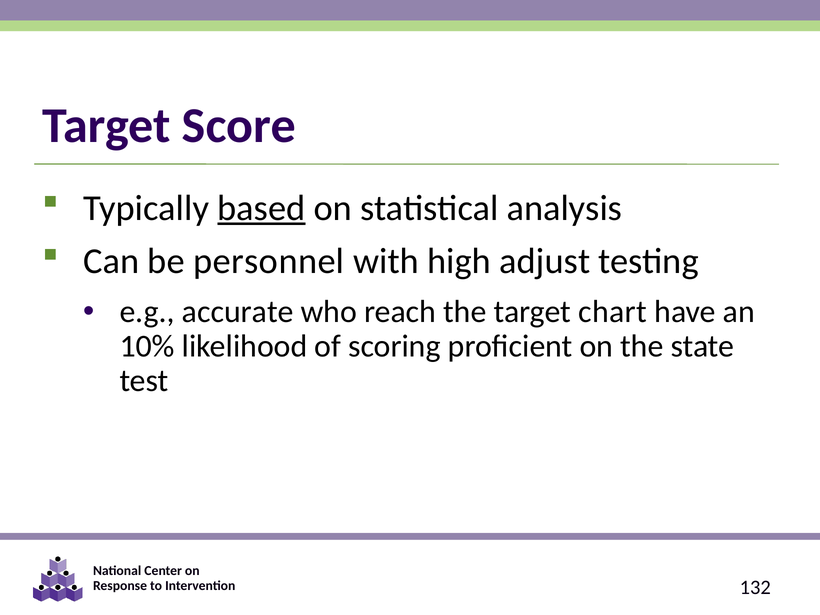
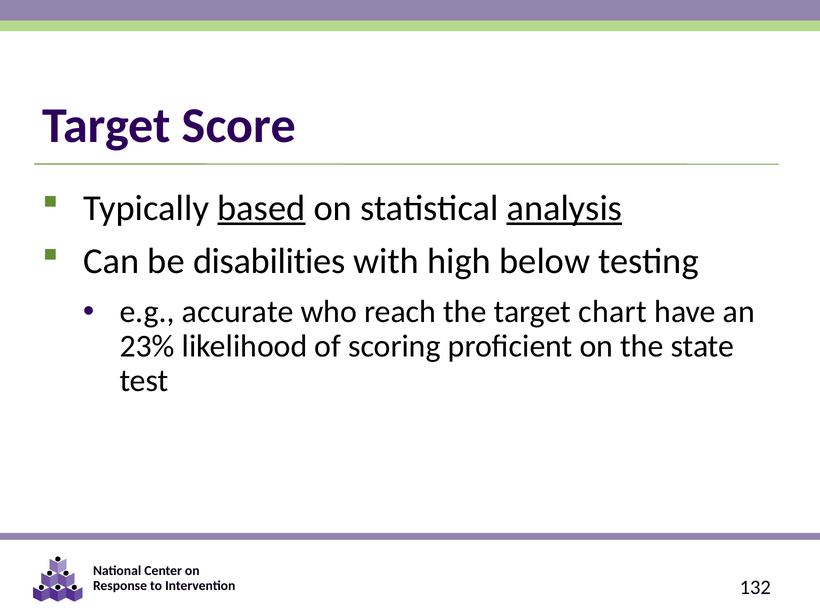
analysis underline: none -> present
personnel: personnel -> disabilities
adjust: adjust -> below
10%: 10% -> 23%
